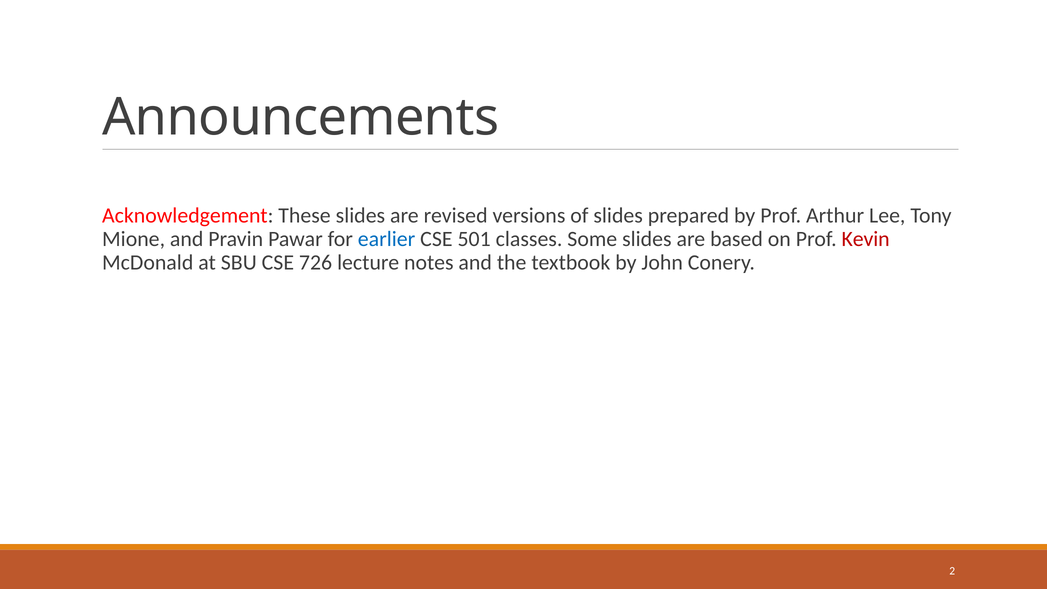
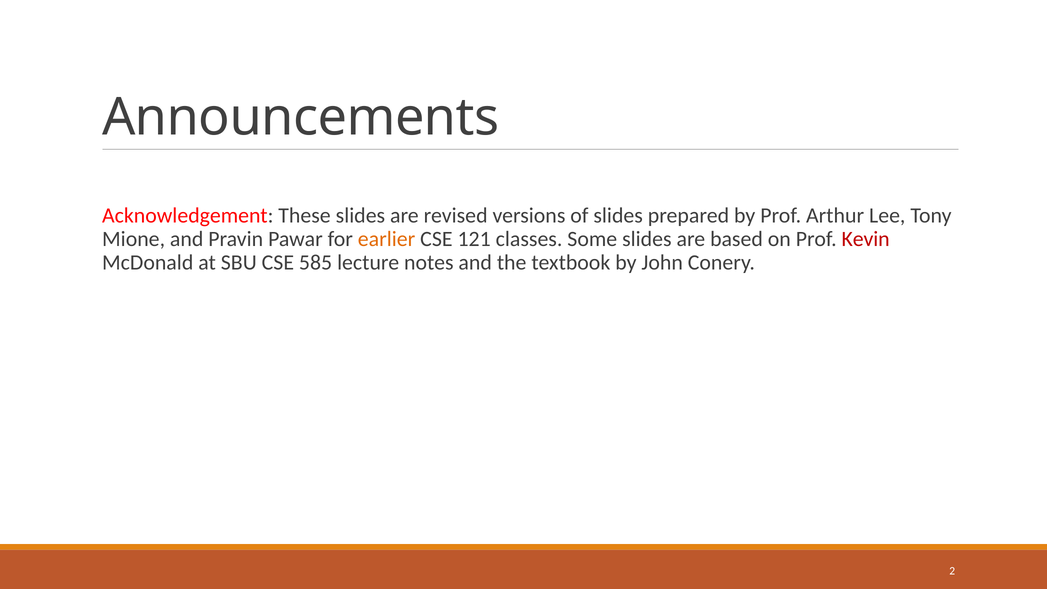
earlier colour: blue -> orange
501: 501 -> 121
726: 726 -> 585
